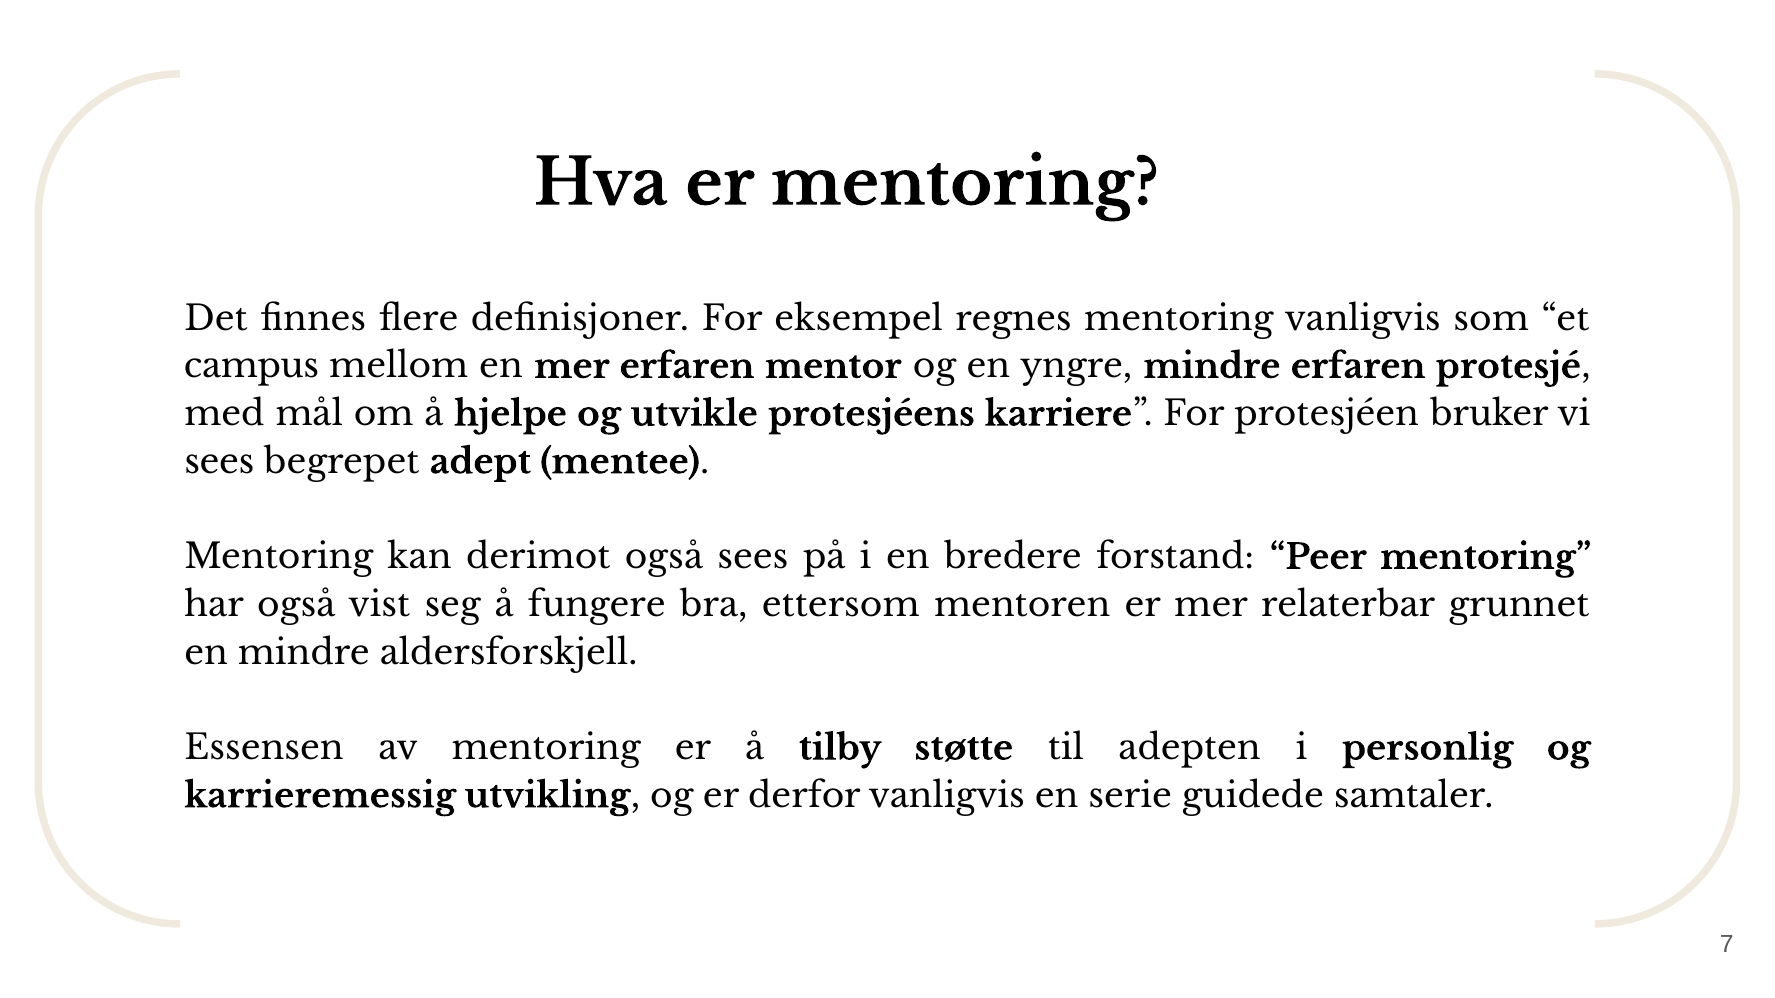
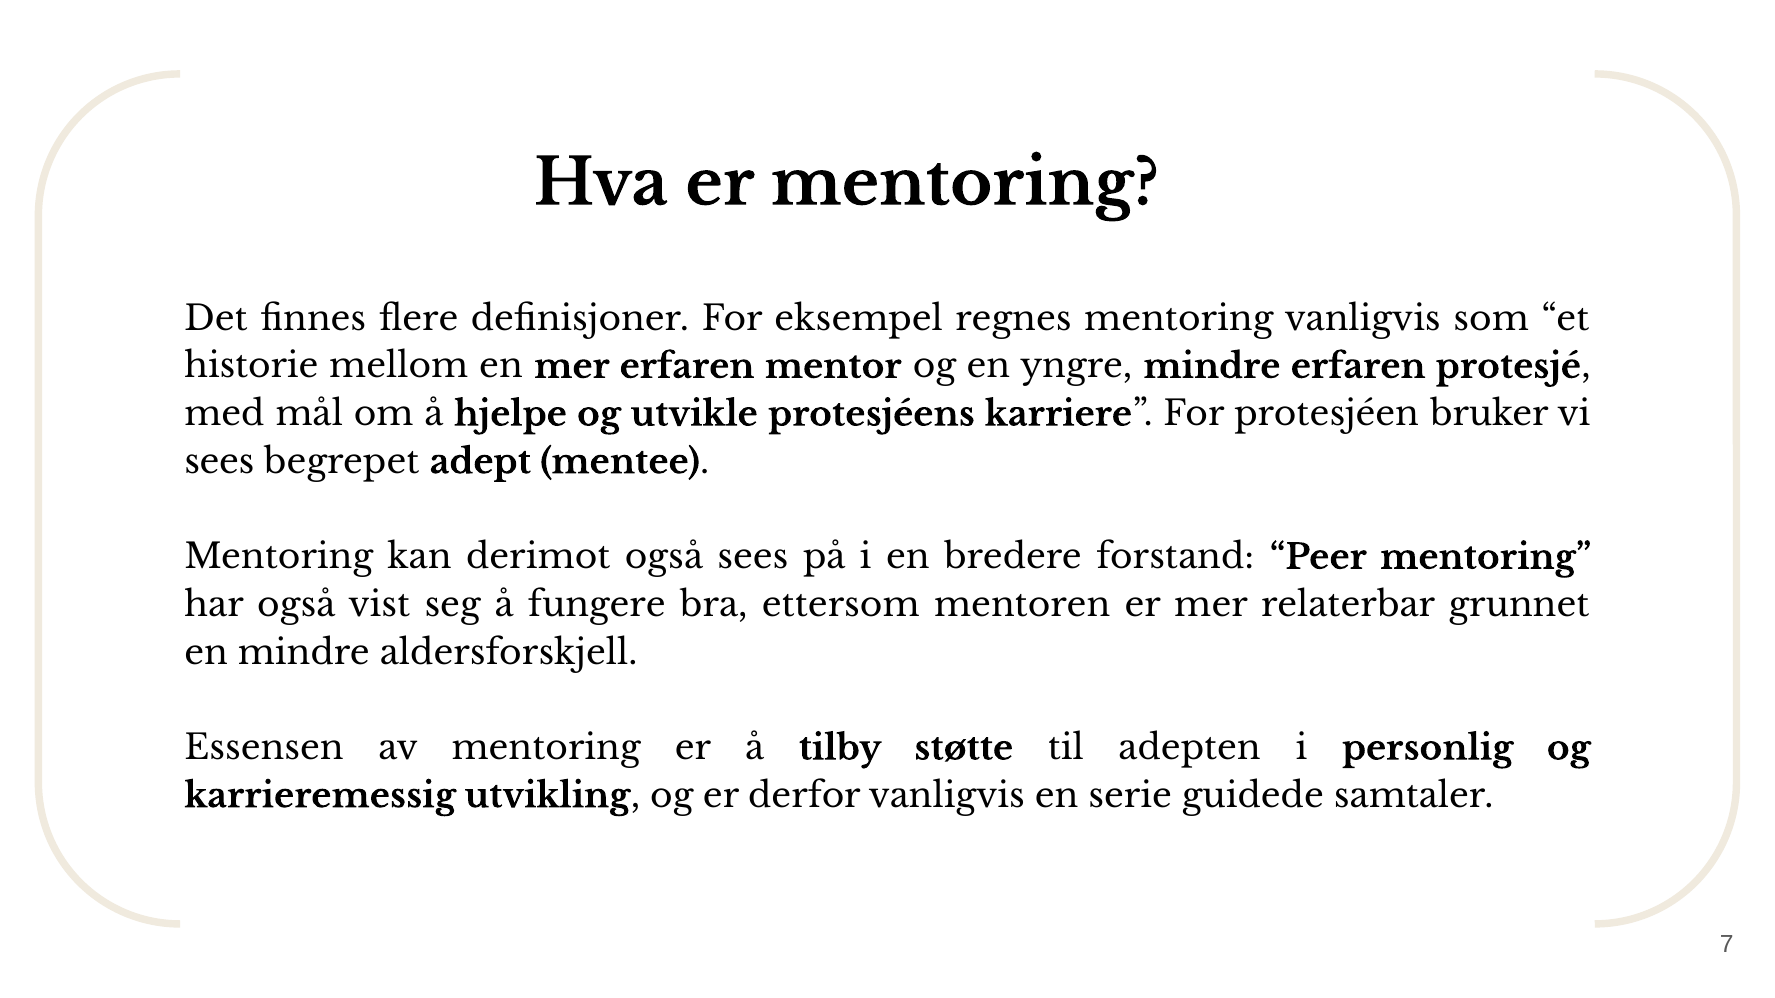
campus: campus -> historie
